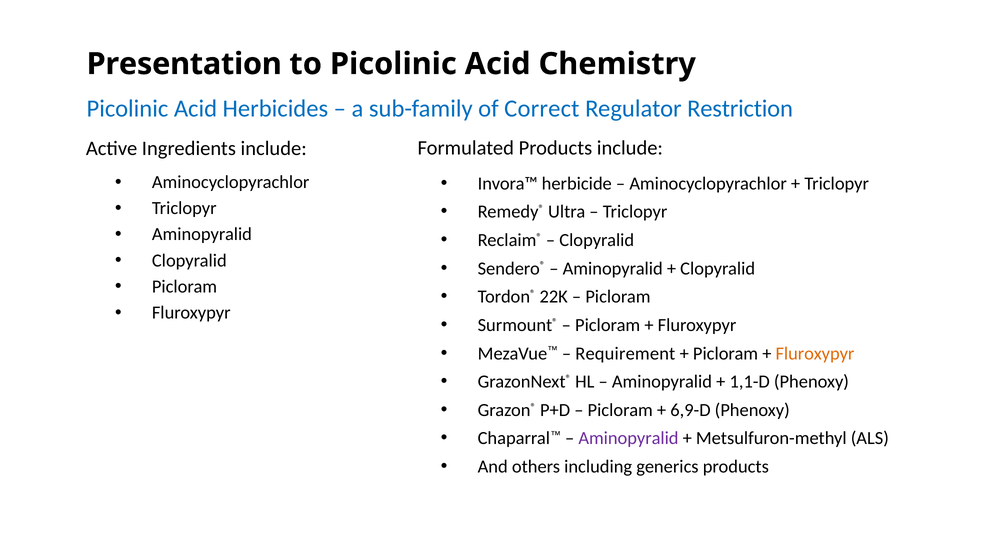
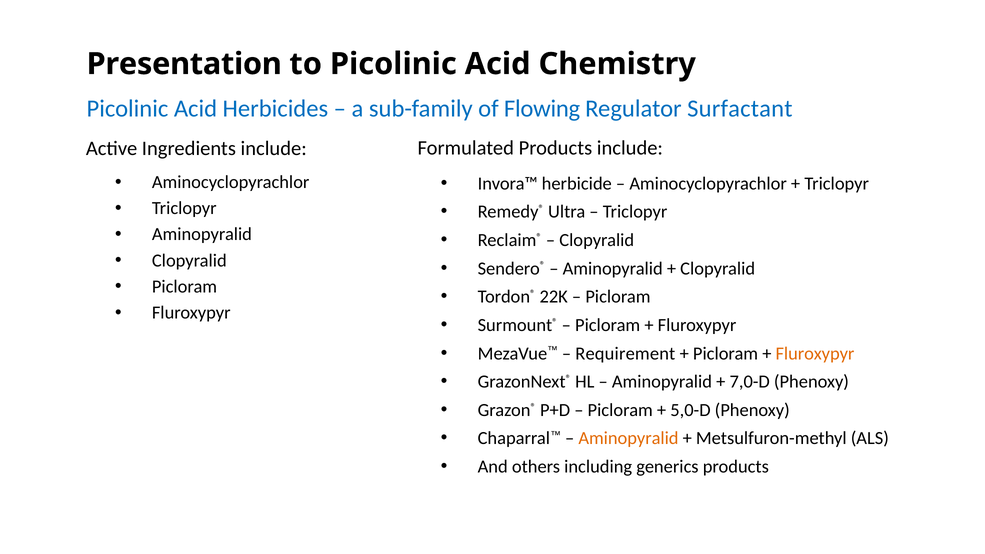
Correct: Correct -> Flowing
Restriction: Restriction -> Surfactant
1,1-D: 1,1-D -> 7,0-D
6,9-D: 6,9-D -> 5,0-D
Aminopyralid at (628, 438) colour: purple -> orange
